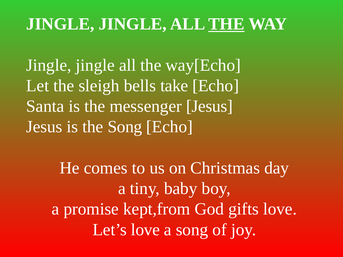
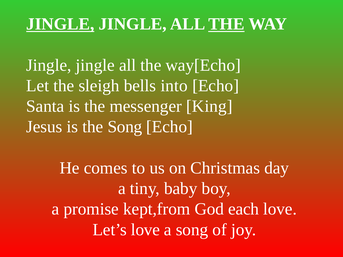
JINGLE at (60, 24) underline: none -> present
take: take -> into
messenger Jesus: Jesus -> King
gifts: gifts -> each
